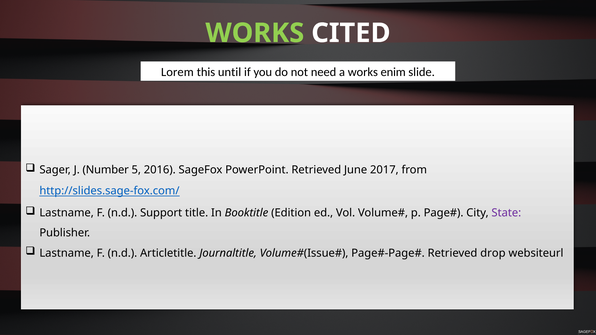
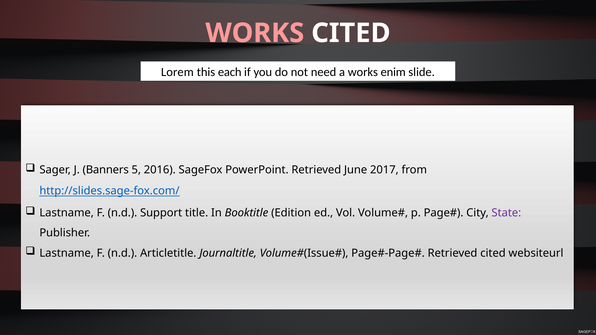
WORKS at (255, 33) colour: light green -> pink
until: until -> each
Number: Number -> Banners
Retrieved drop: drop -> cited
